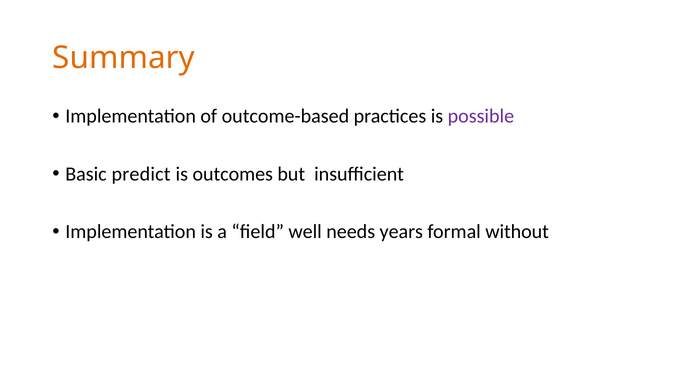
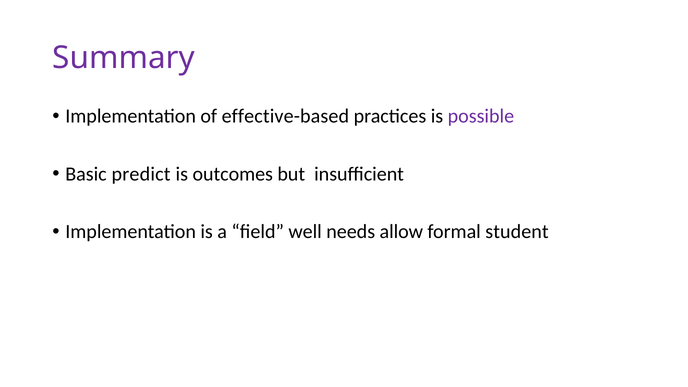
Summary colour: orange -> purple
outcome-based: outcome-based -> effective-based
years: years -> allow
without: without -> student
